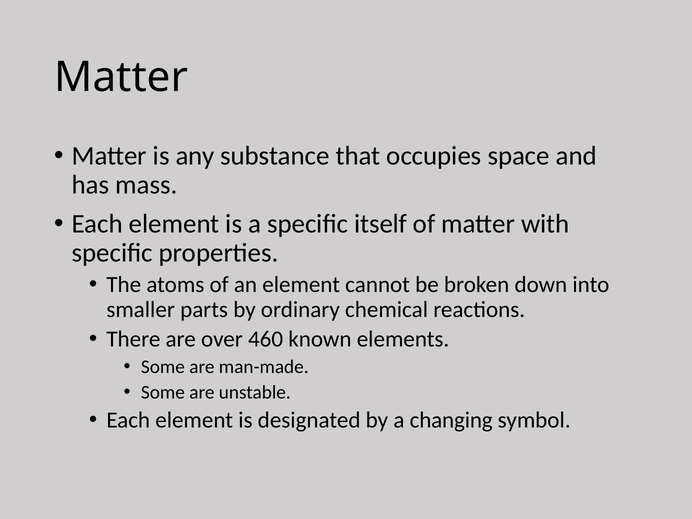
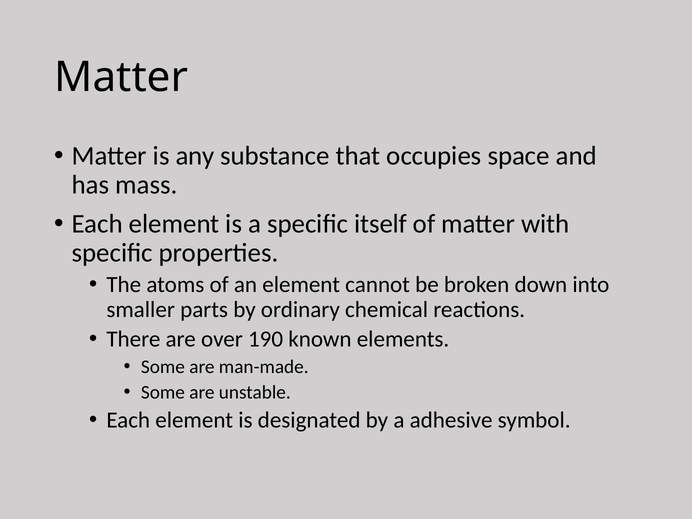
460: 460 -> 190
changing: changing -> adhesive
